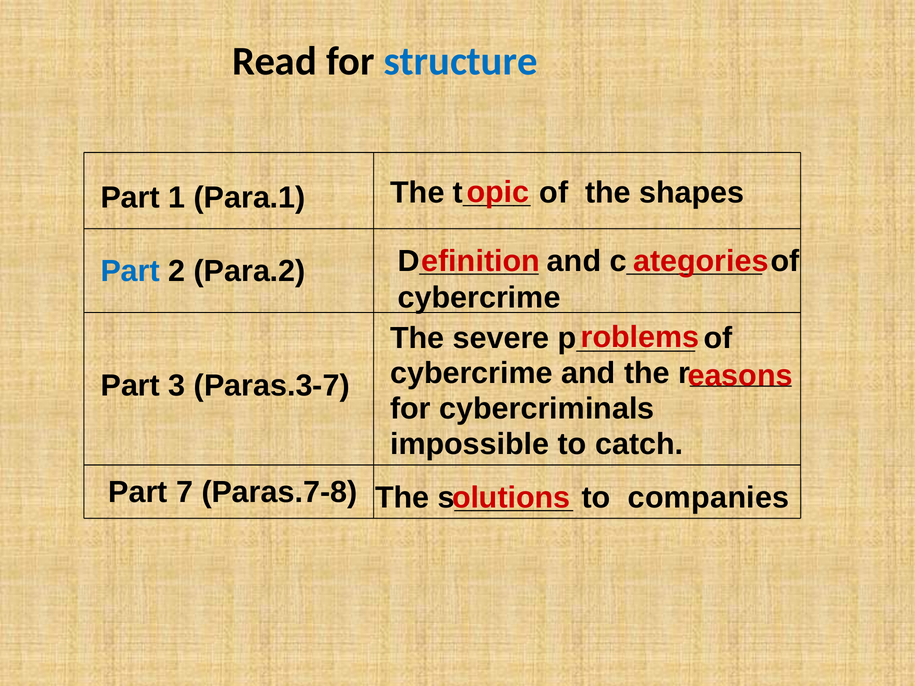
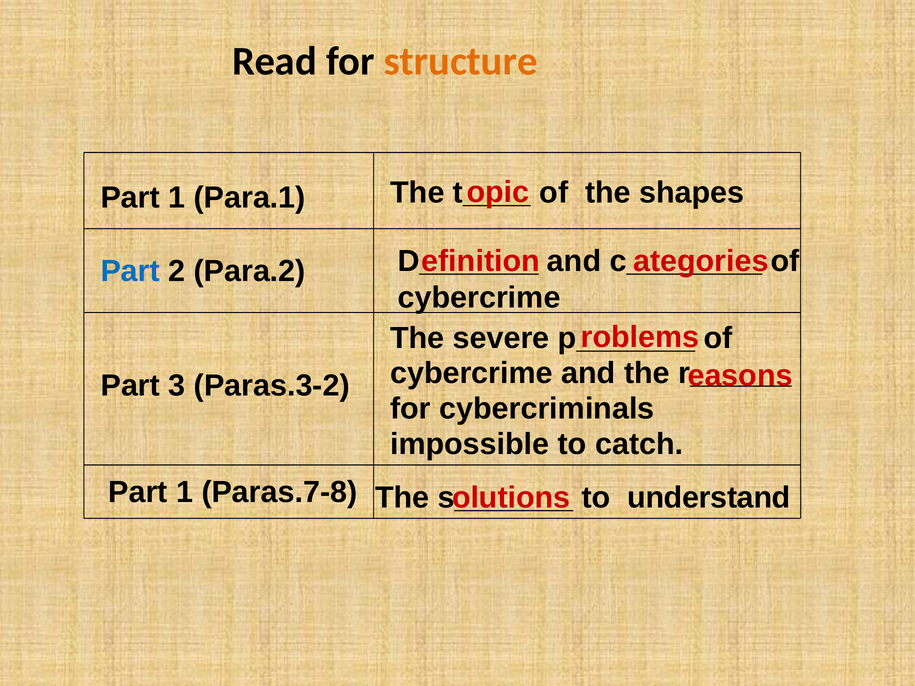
structure colour: blue -> orange
Paras.3-7: Paras.3-7 -> Paras.3-2
7 at (185, 493): 7 -> 1
companies: companies -> understand
